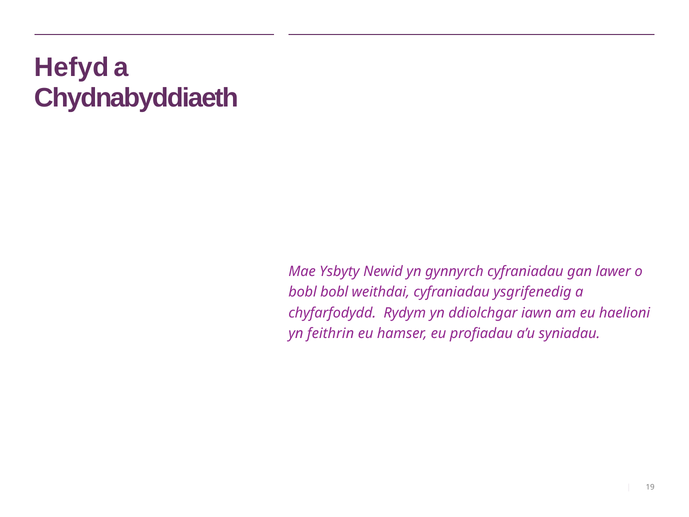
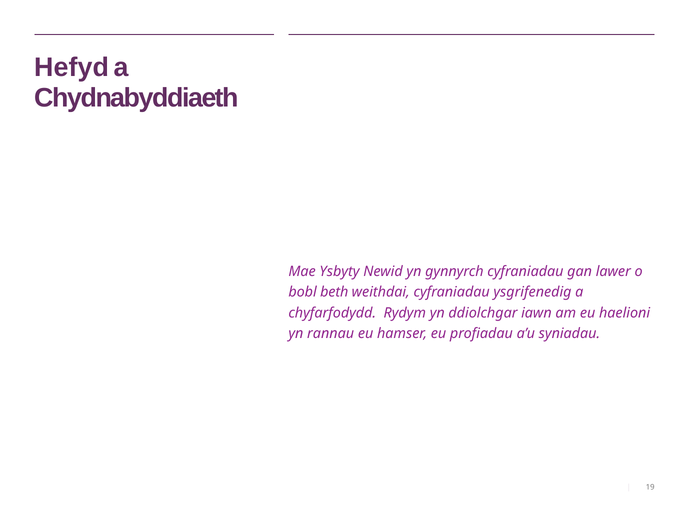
bobl bobl: bobl -> beth
feithrin: feithrin -> rannau
